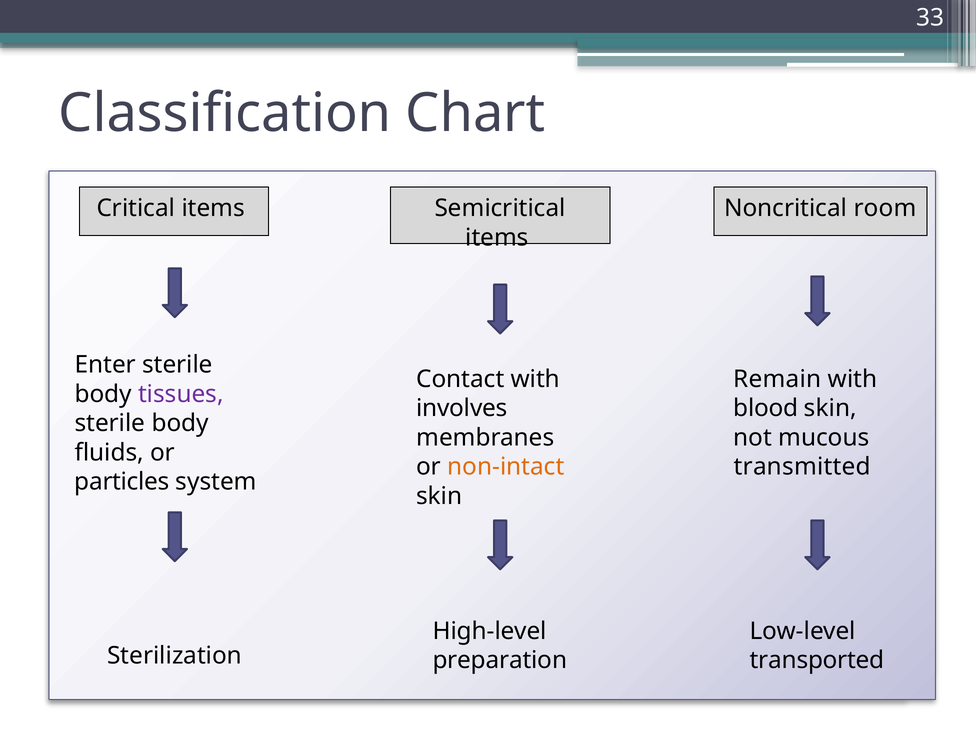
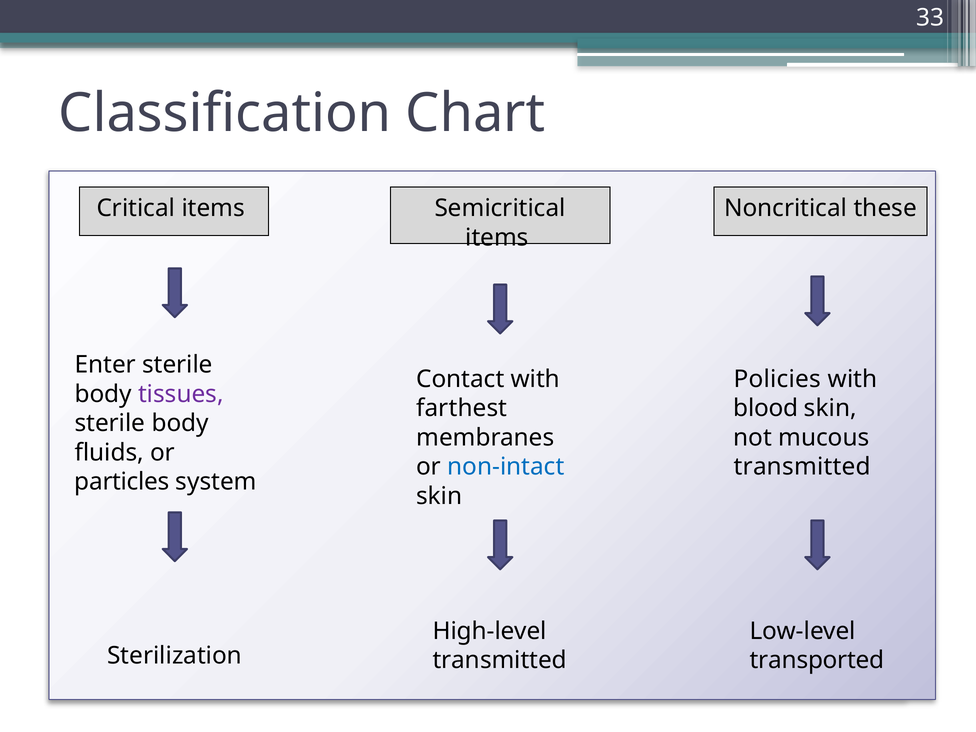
room: room -> these
Remain: Remain -> Policies
involves: involves -> farthest
non-intact colour: orange -> blue
preparation at (500, 660): preparation -> transmitted
